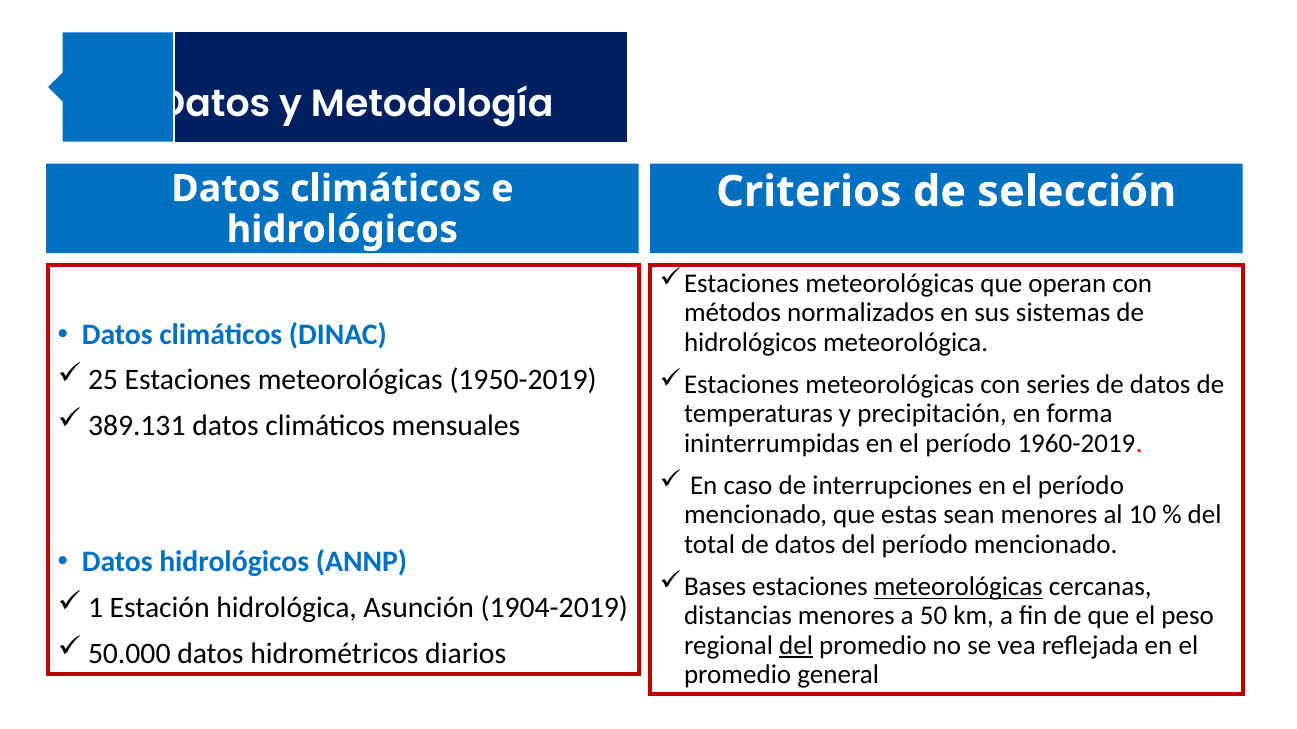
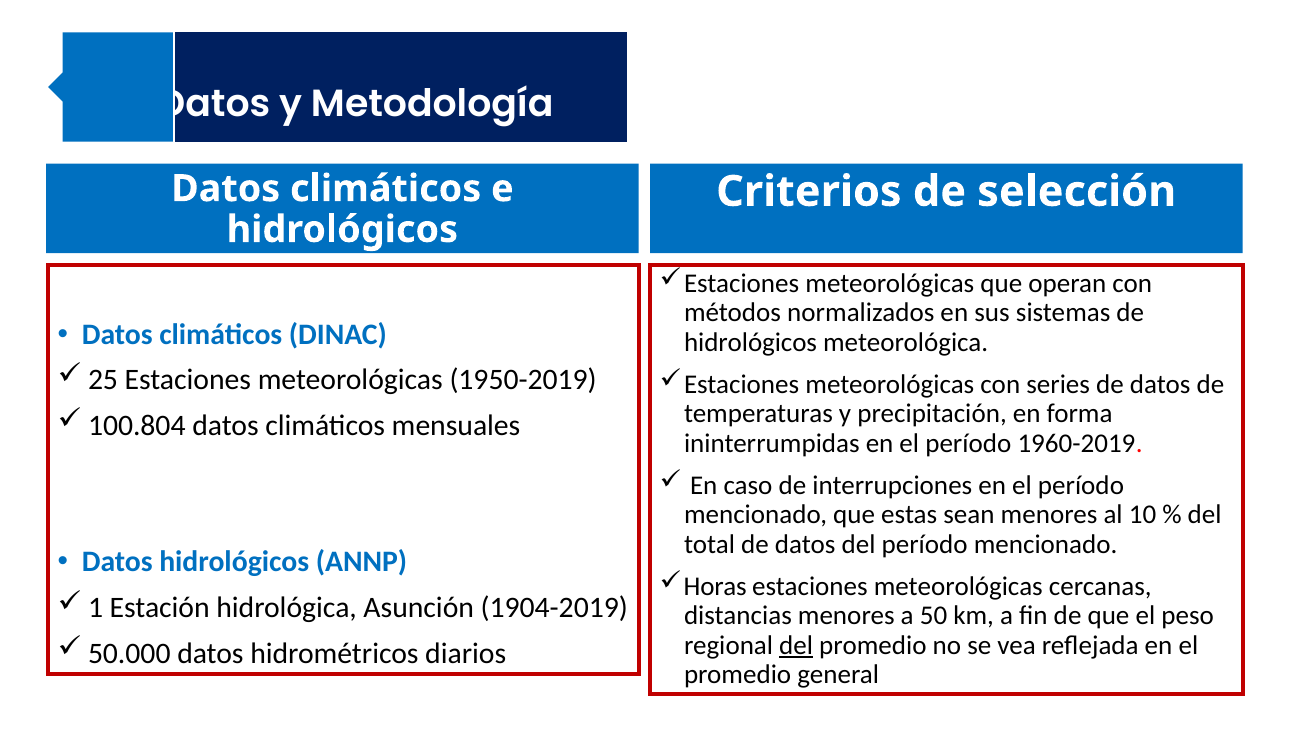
389.131: 389.131 -> 100.804
Bases: Bases -> Horas
meteorológicas at (958, 587) underline: present -> none
